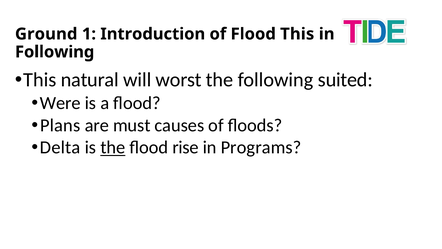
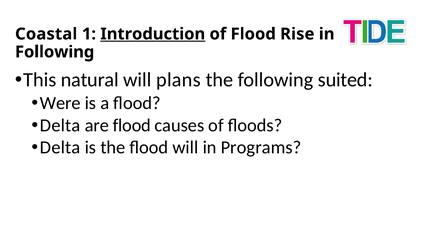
Ground: Ground -> Coastal
Introduction underline: none -> present
Flood This: This -> Rise
worst: worst -> plans
Plans at (60, 125): Plans -> Delta
are must: must -> flood
the at (113, 147) underline: present -> none
flood rise: rise -> will
